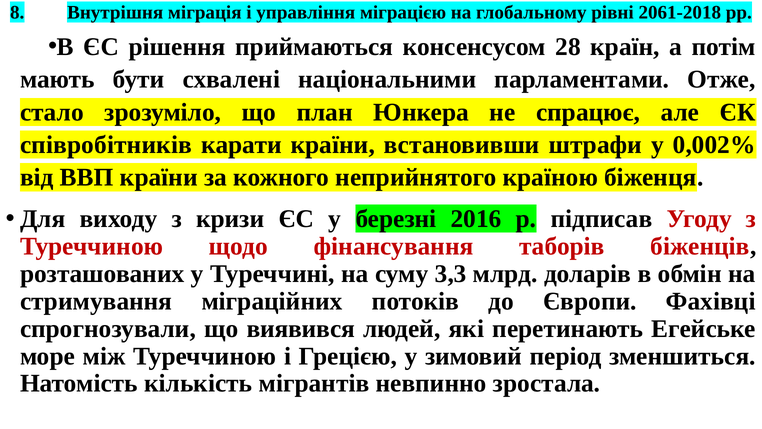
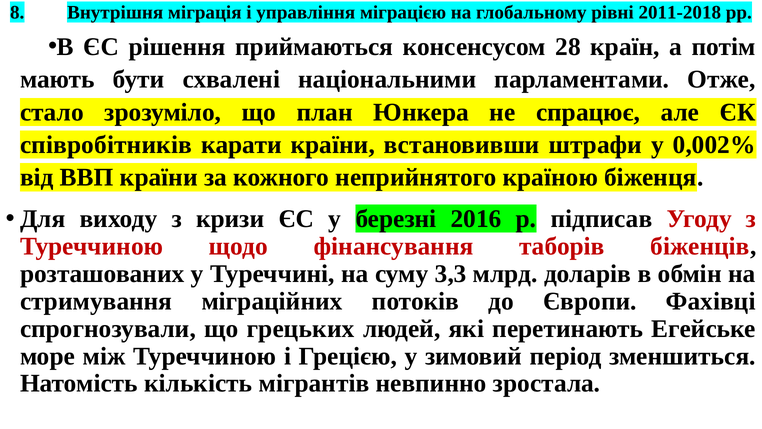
2061-2018: 2061-2018 -> 2011-2018
виявився: виявився -> грецьких
